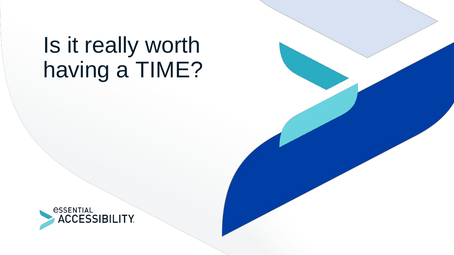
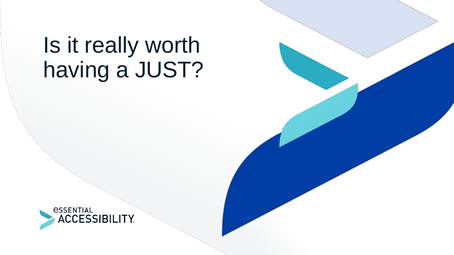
TIME: TIME -> JUST
